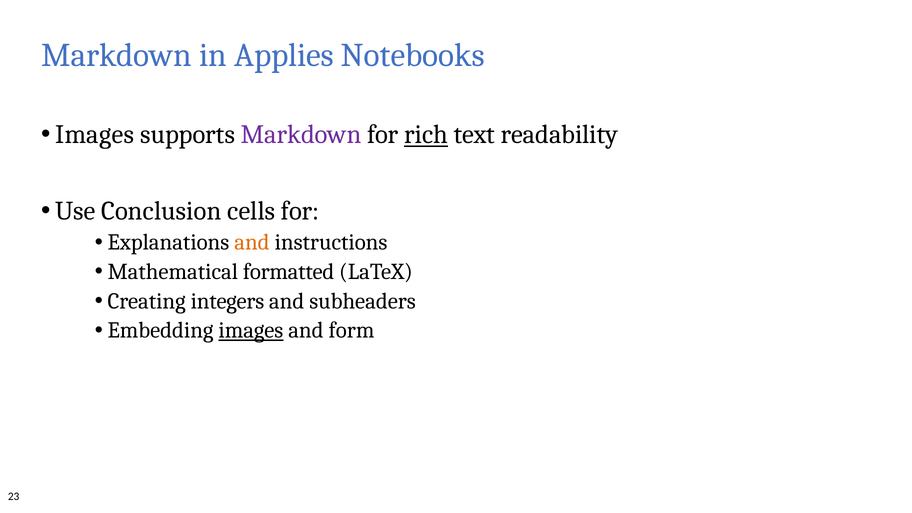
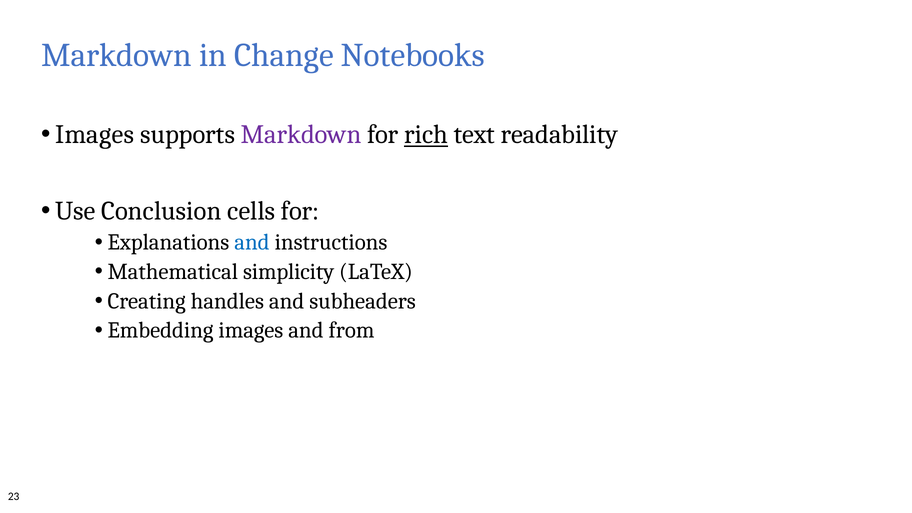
Applies: Applies -> Change
and at (252, 242) colour: orange -> blue
formatted: formatted -> simplicity
integers: integers -> handles
images at (251, 330) underline: present -> none
form: form -> from
